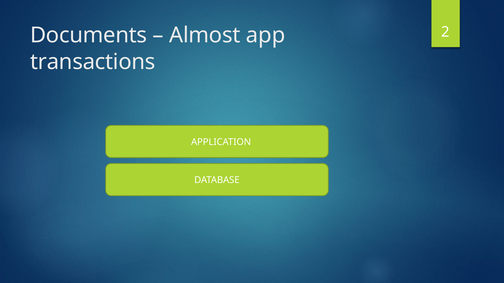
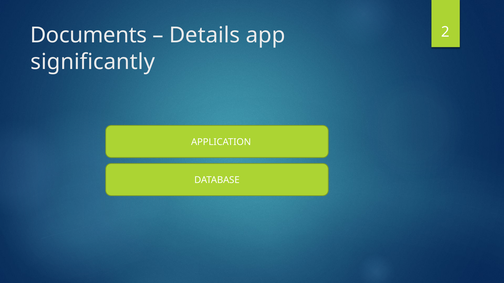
Almost: Almost -> Details
transactions: transactions -> significantly
